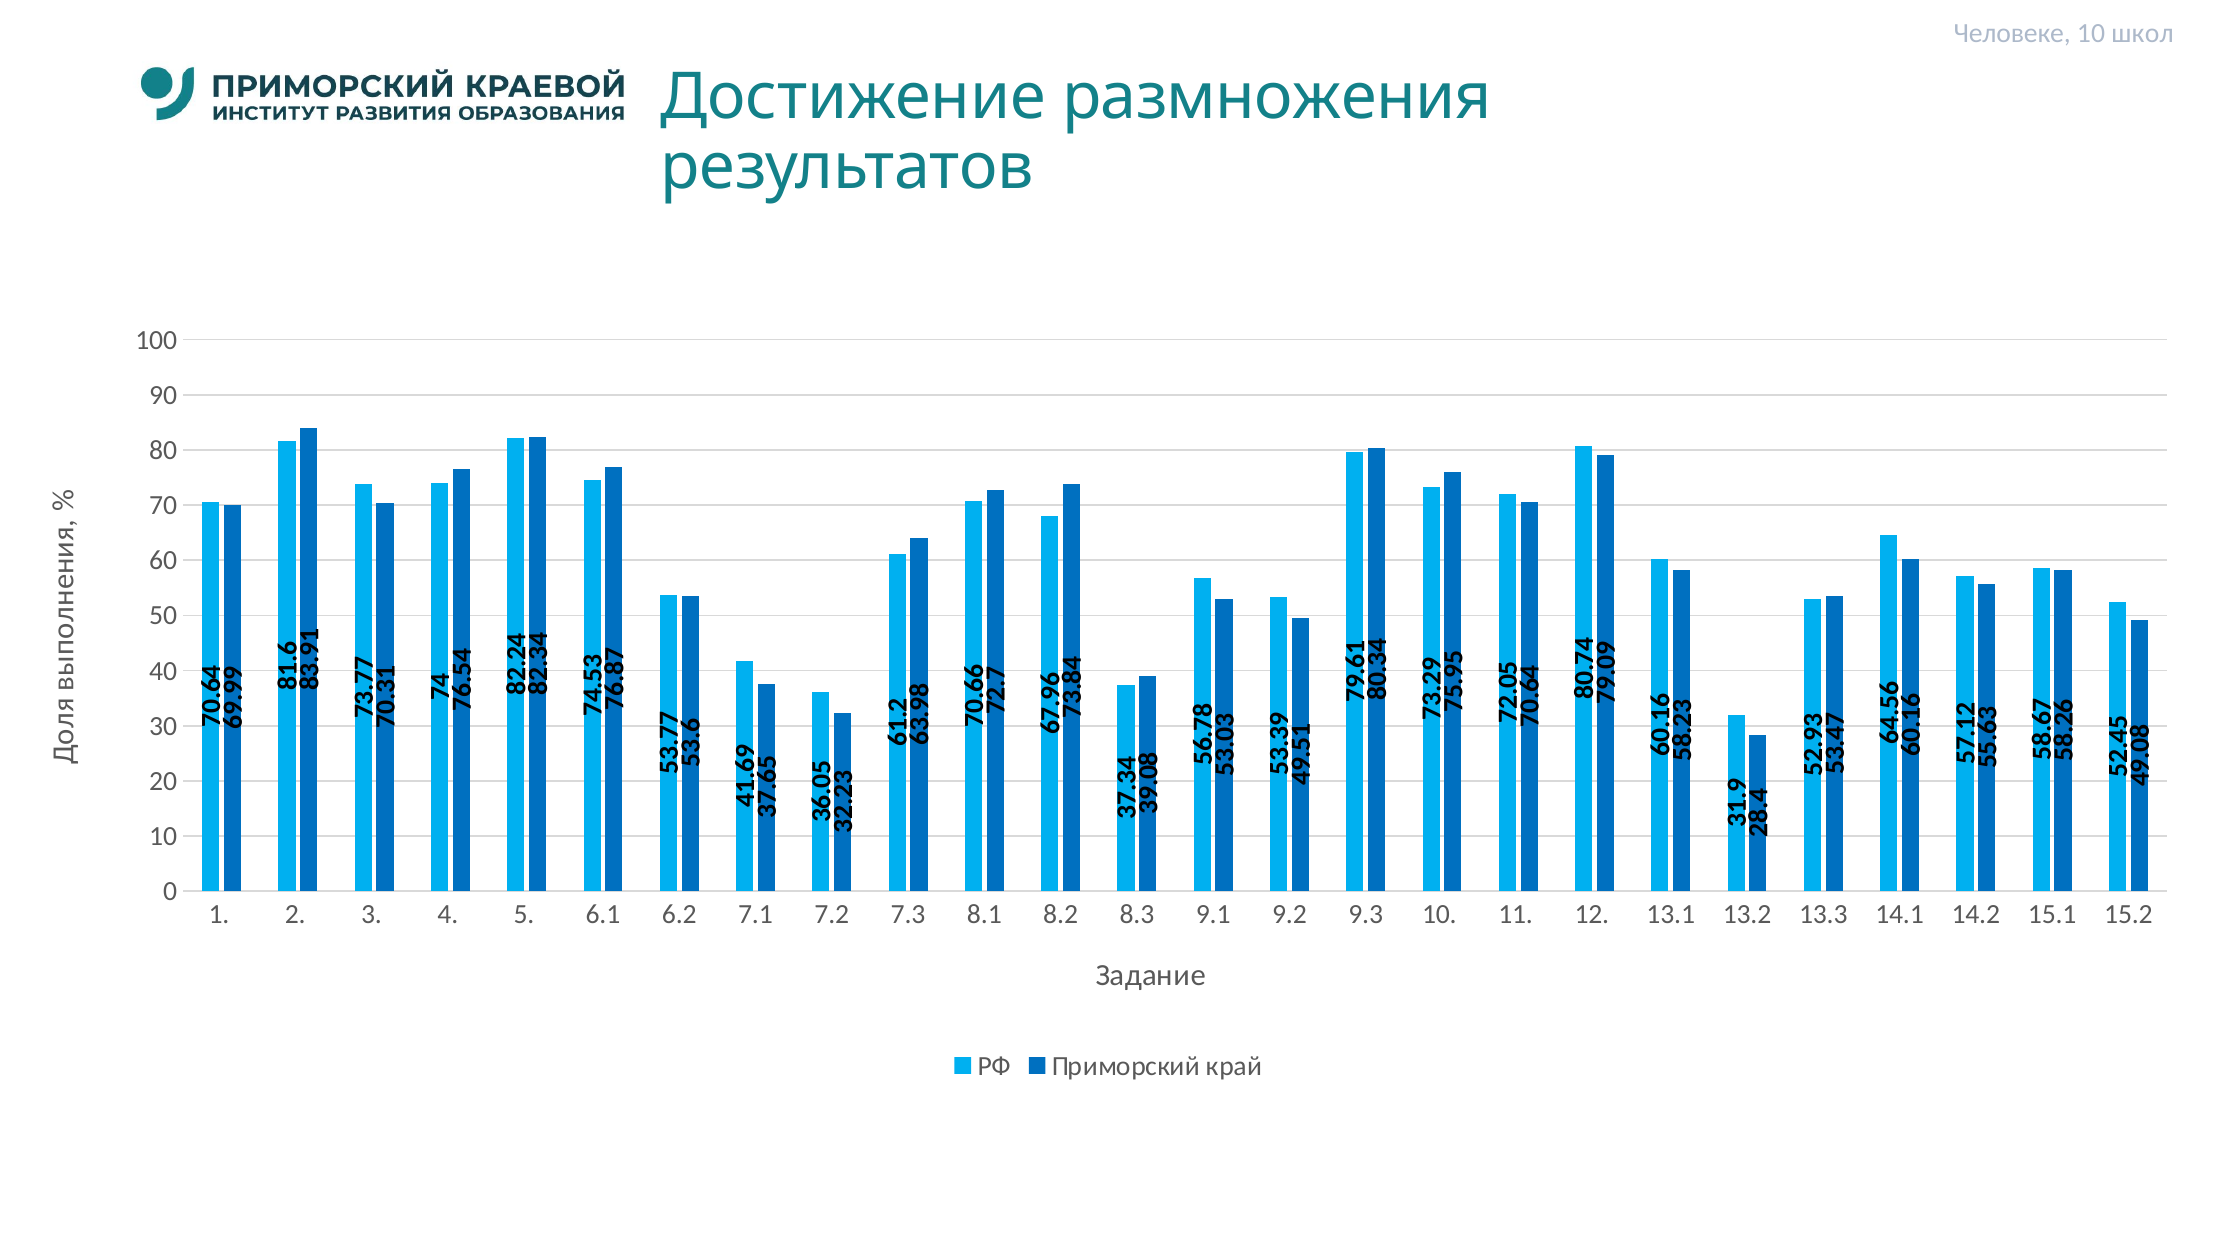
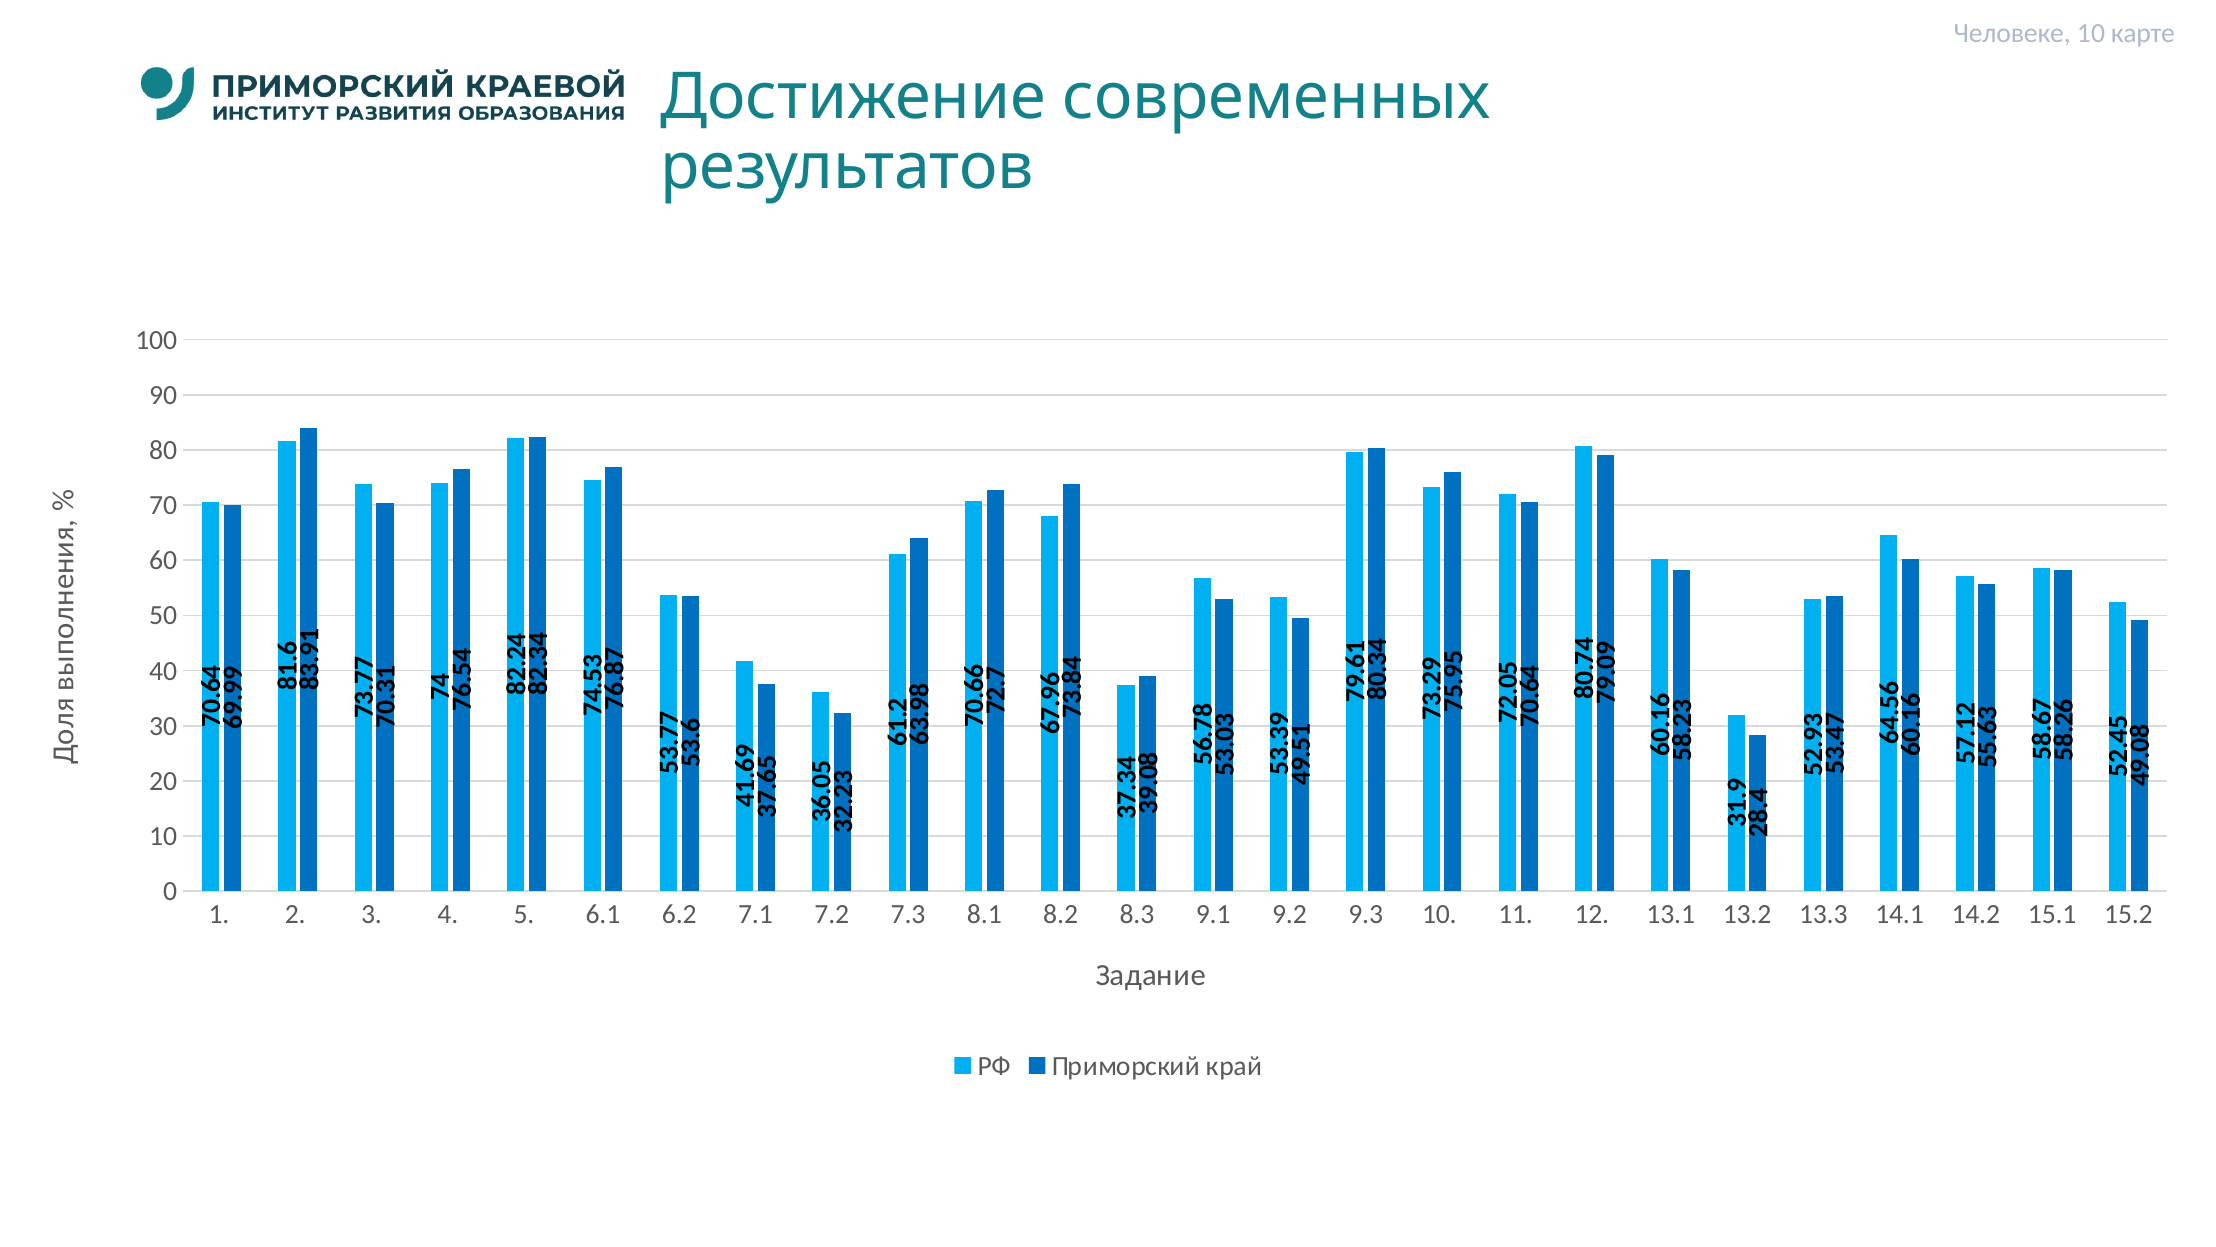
школ: школ -> карте
размножения: размножения -> современных
